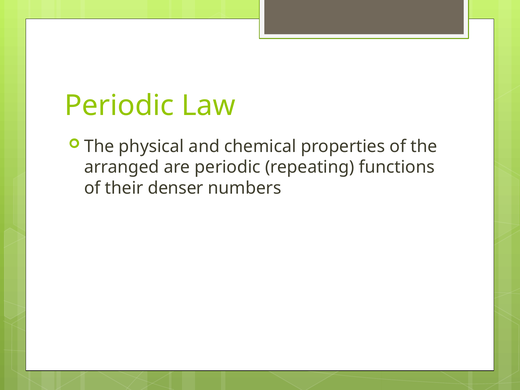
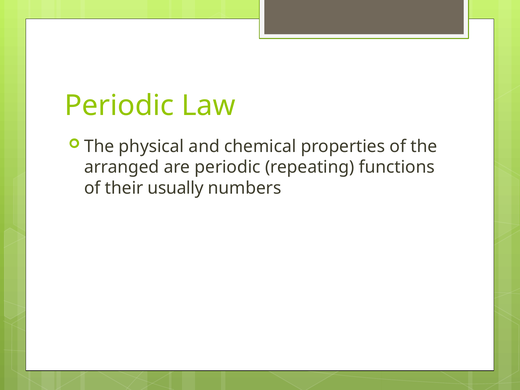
denser: denser -> usually
